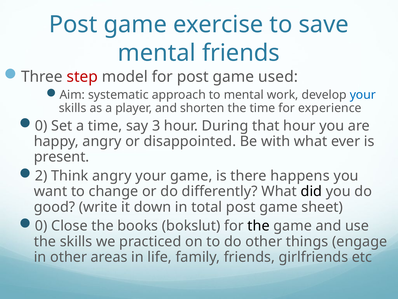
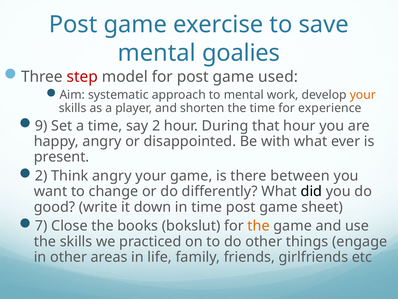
mental friends: friends -> goalies
your at (363, 95) colour: blue -> orange
0 at (41, 126): 0 -> 9
say 3: 3 -> 2
happens: happens -> between
in total: total -> time
0 at (41, 226): 0 -> 7
the at (259, 226) colour: black -> orange
